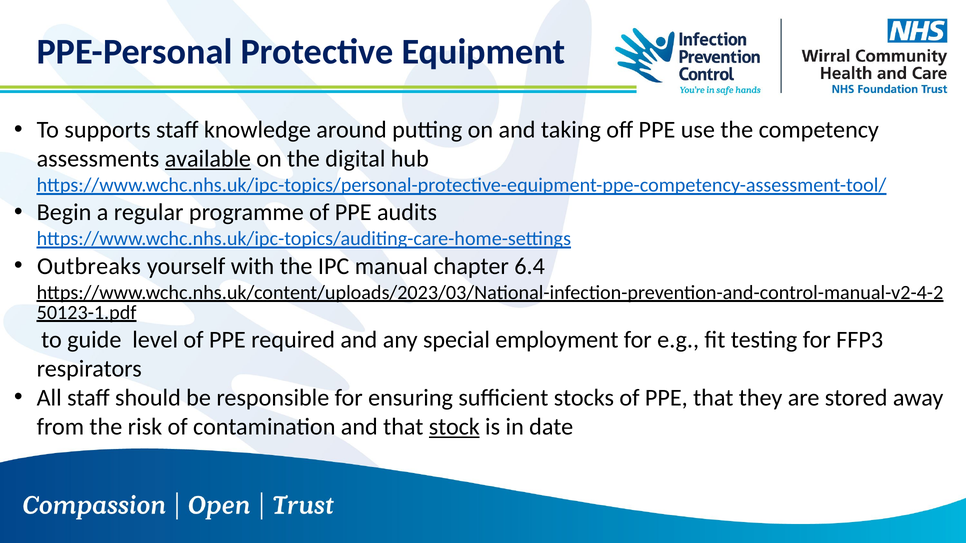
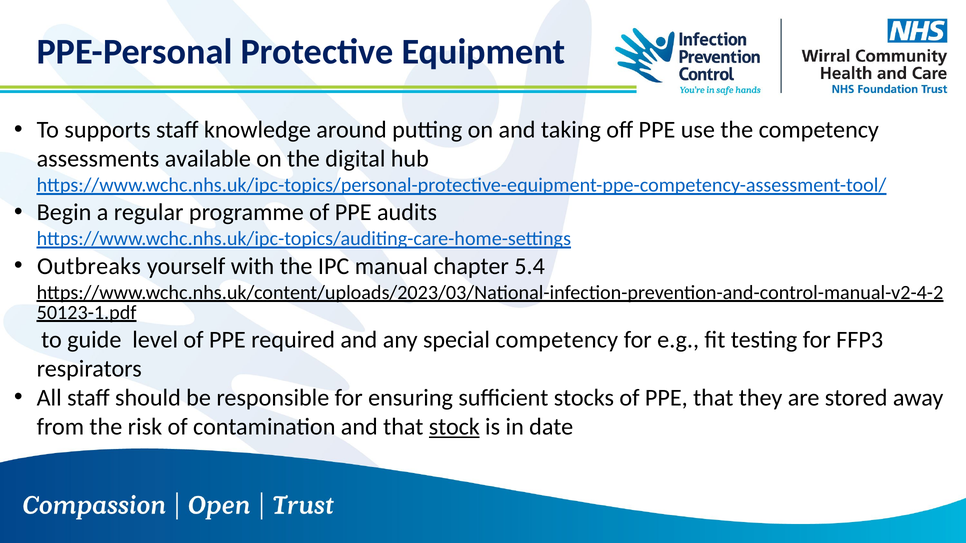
available underline: present -> none
6.4: 6.4 -> 5.4
special employment: employment -> competency
